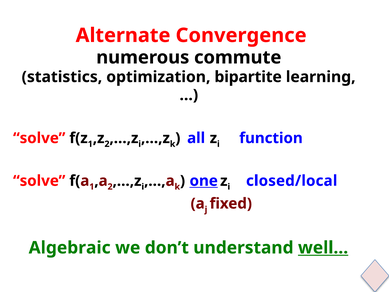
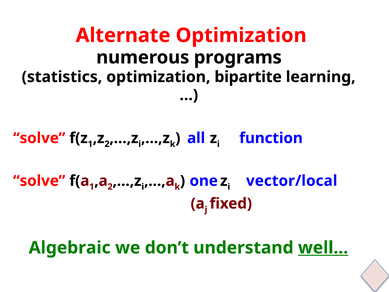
Alternate Convergence: Convergence -> Optimization
commute: commute -> programs
one underline: present -> none
closed/local: closed/local -> vector/local
